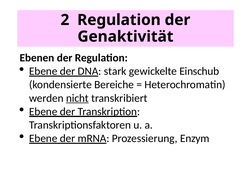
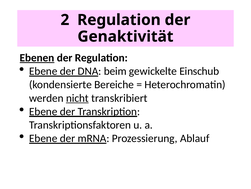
Ebenen underline: none -> present
stark: stark -> beim
Enzym: Enzym -> Ablauf
